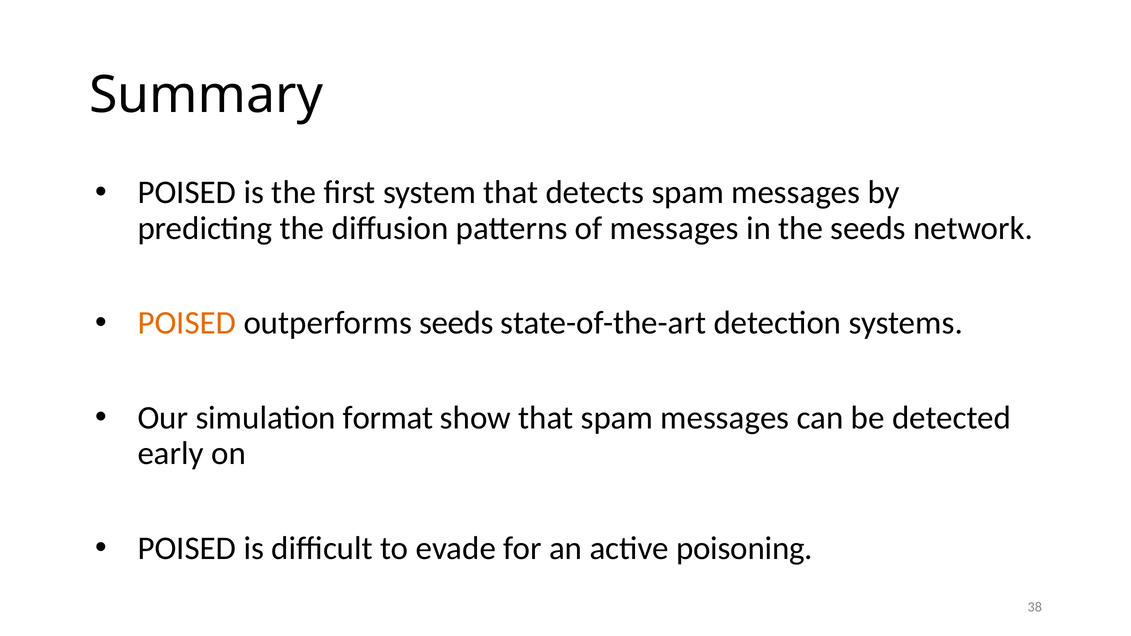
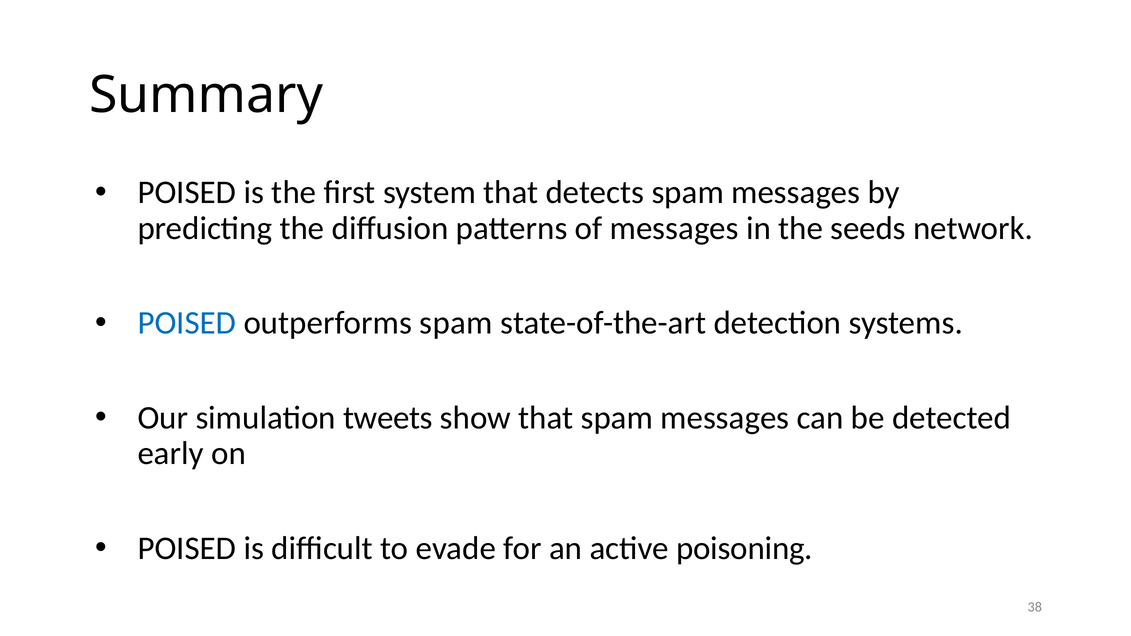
POISED at (187, 323) colour: orange -> blue
outperforms seeds: seeds -> spam
format: format -> tweets
